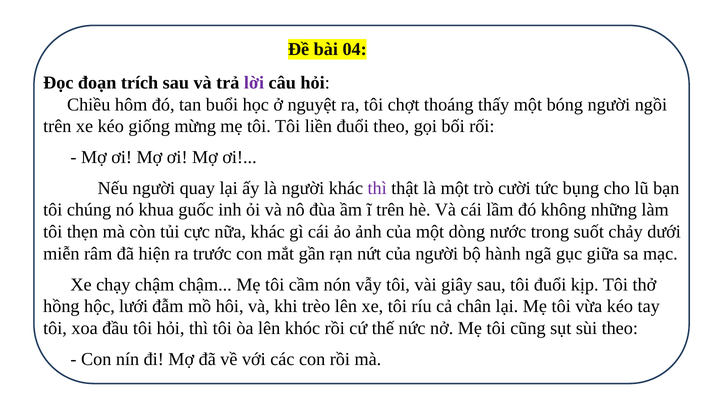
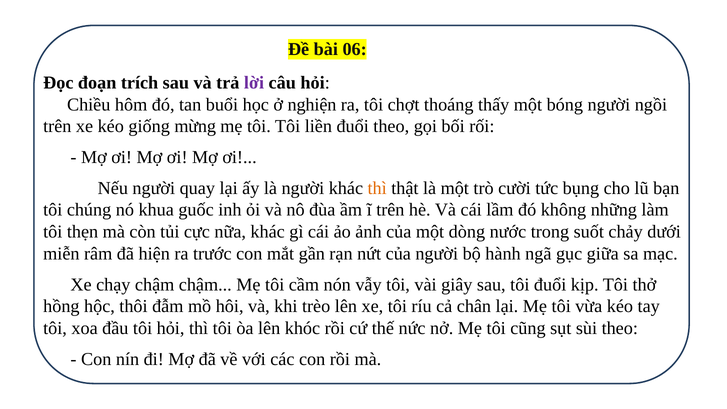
04: 04 -> 06
nguyệt: nguyệt -> nghiện
thì at (377, 188) colour: purple -> orange
lưới: lưới -> thôi
